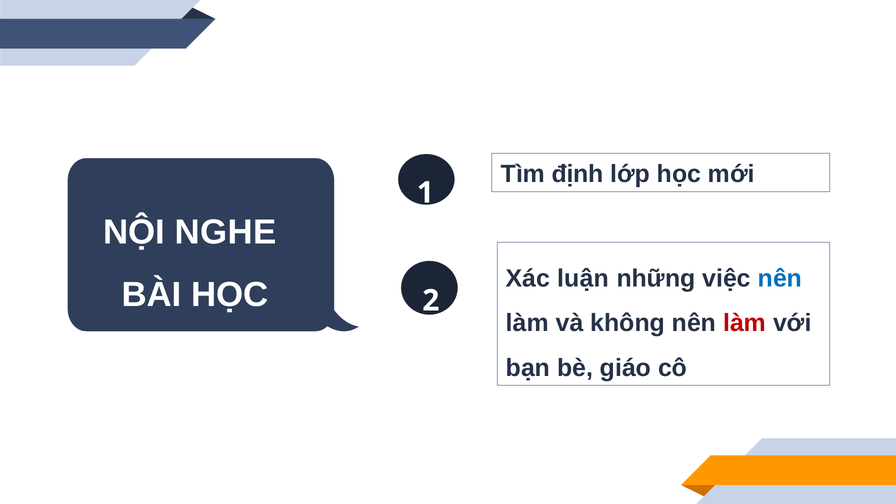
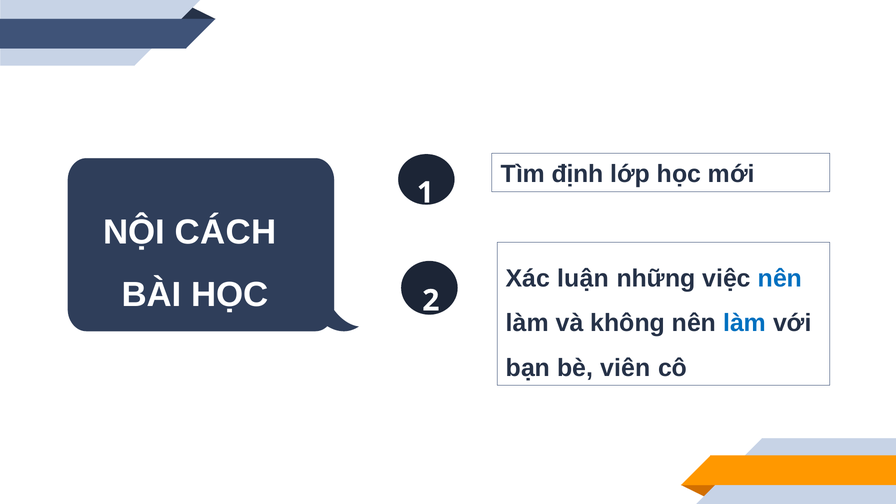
NGHE: NGHE -> CÁCH
làm at (745, 323) colour: red -> blue
giáo: giáo -> viên
